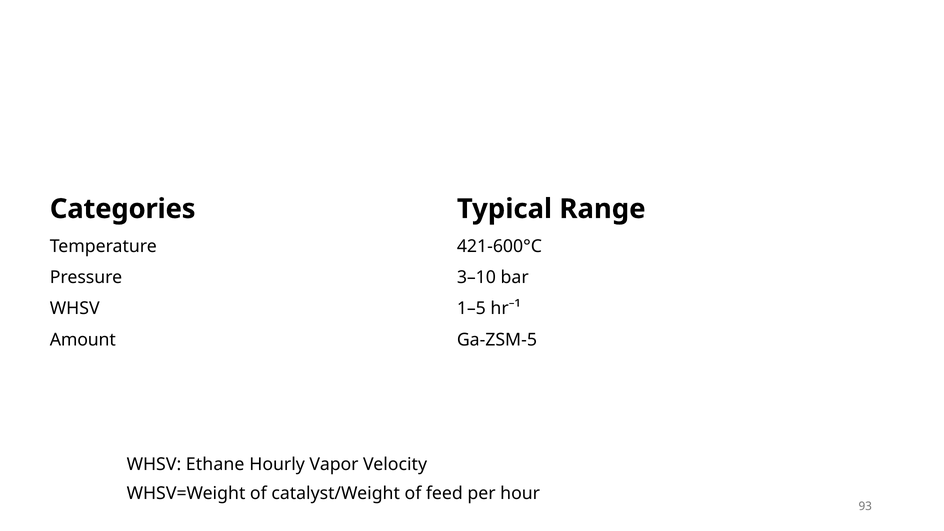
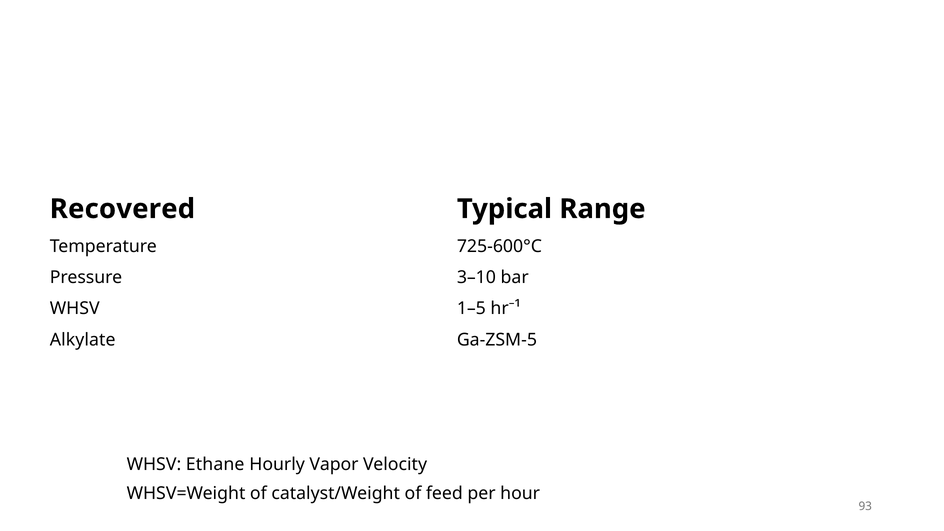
Categories: Categories -> Recovered
421-600°C: 421-600°C -> 725-600°C
Amount: Amount -> Alkylate
